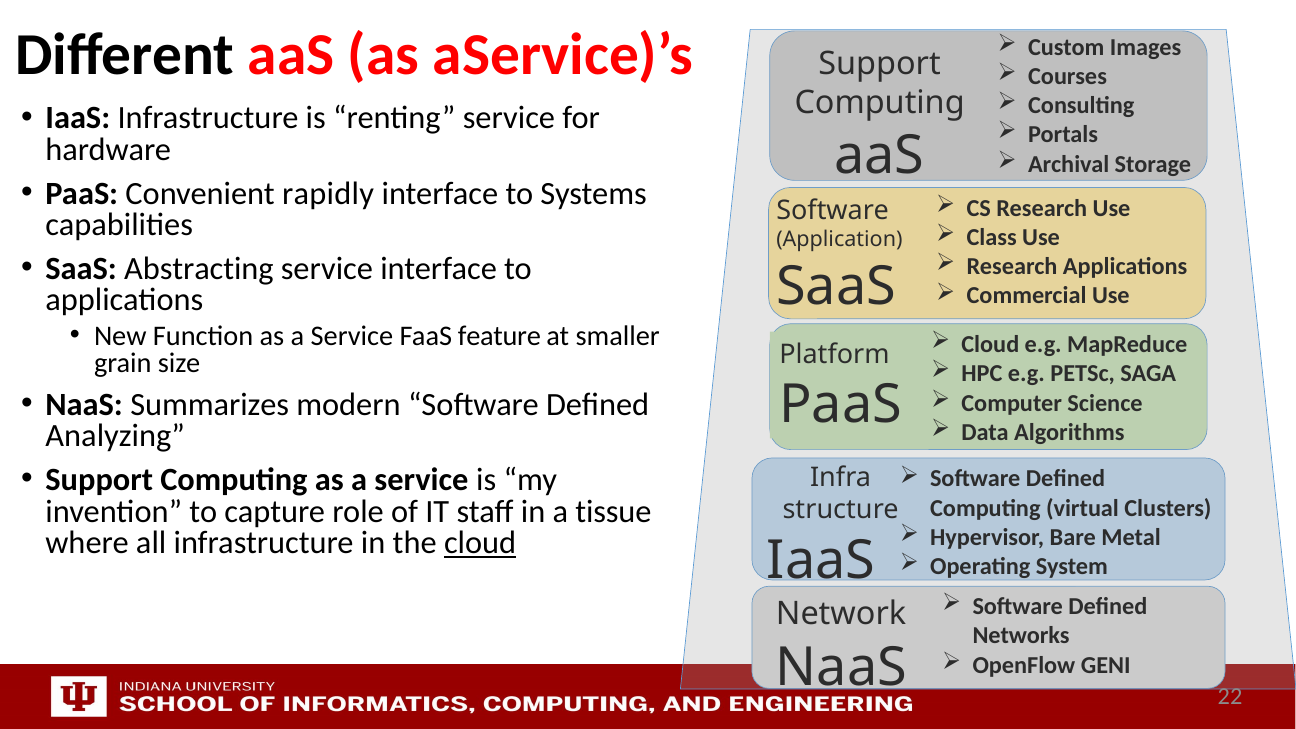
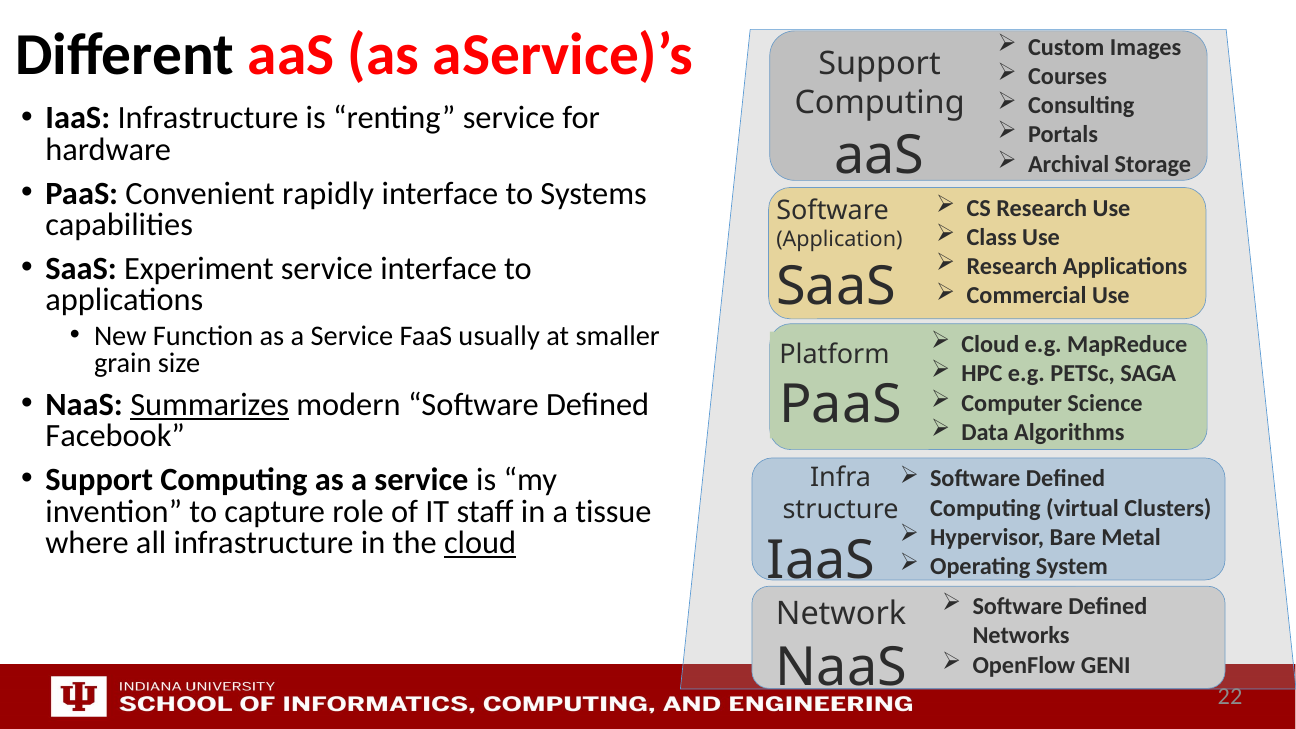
Abstracting: Abstracting -> Experiment
feature: feature -> usually
Summarizes underline: none -> present
Analyzing: Analyzing -> Facebook
